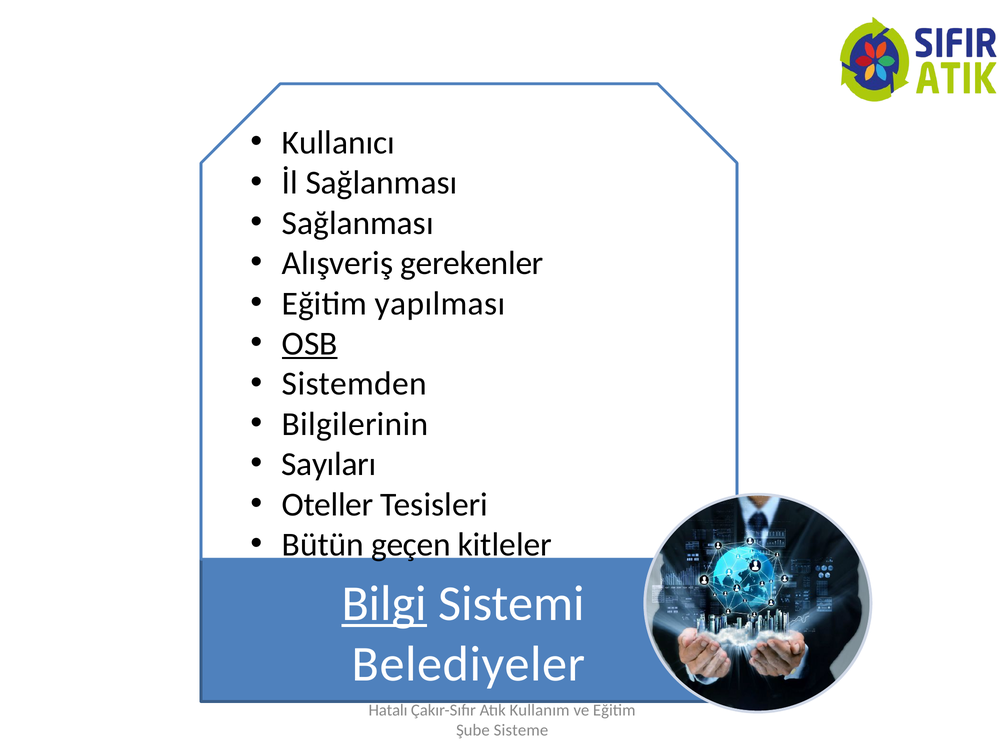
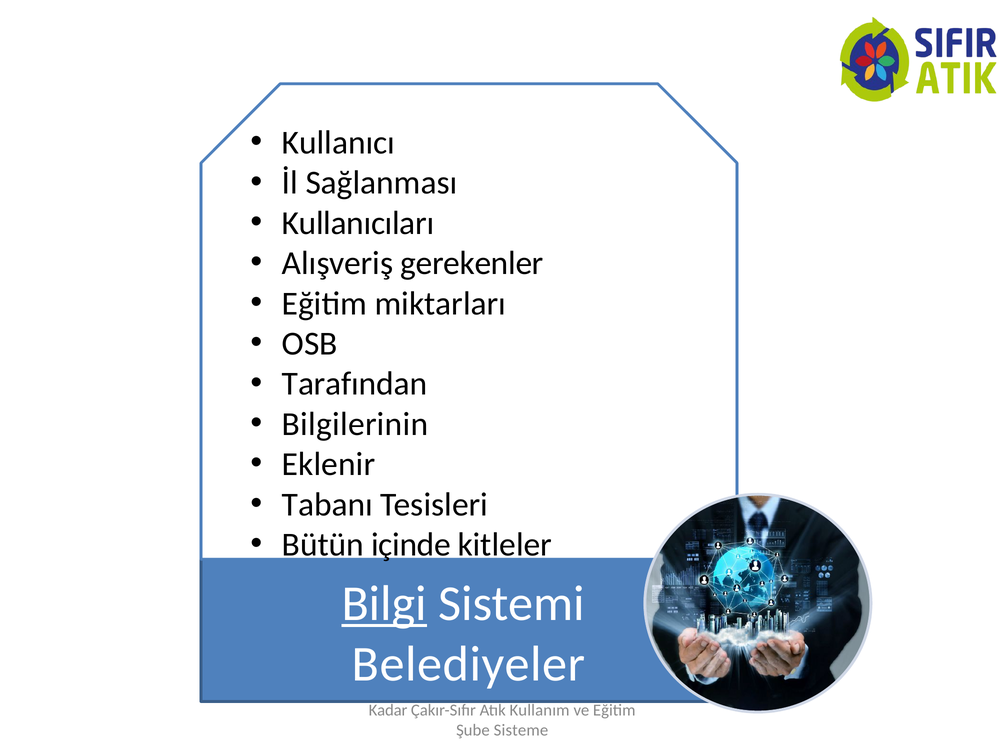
Sağlanması at (358, 223): Sağlanması -> Kullanıcıları
yapılması: yapılması -> miktarları
OSB underline: present -> none
Sistemden: Sistemden -> Tarafından
Sayıları: Sayıları -> Eklenir
Oteller: Oteller -> Tabanı
geçen: geçen -> içinde
Hatalı: Hatalı -> Kadar
